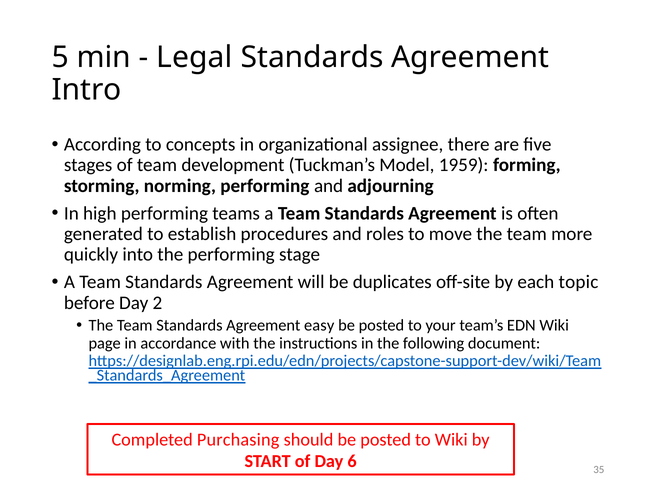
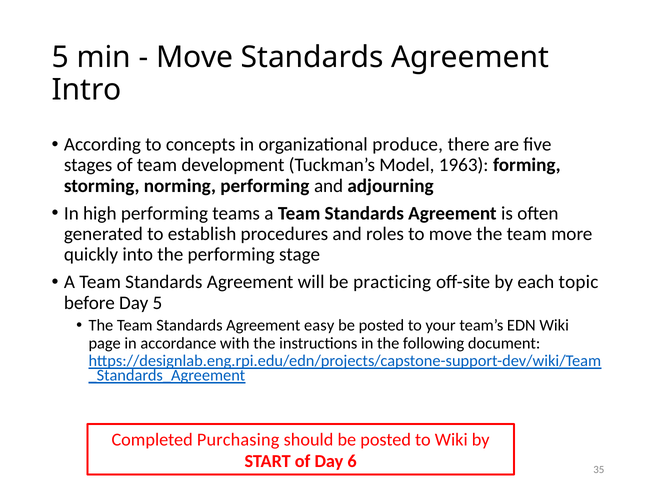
Legal at (195, 57): Legal -> Move
assignee: assignee -> produce
1959: 1959 -> 1963
duplicates: duplicates -> practicing
Day 2: 2 -> 5
